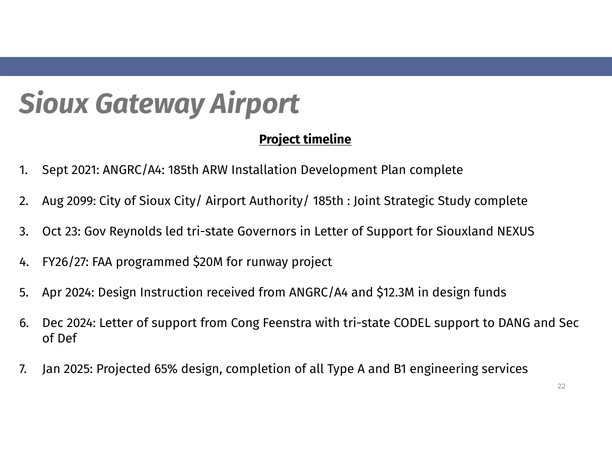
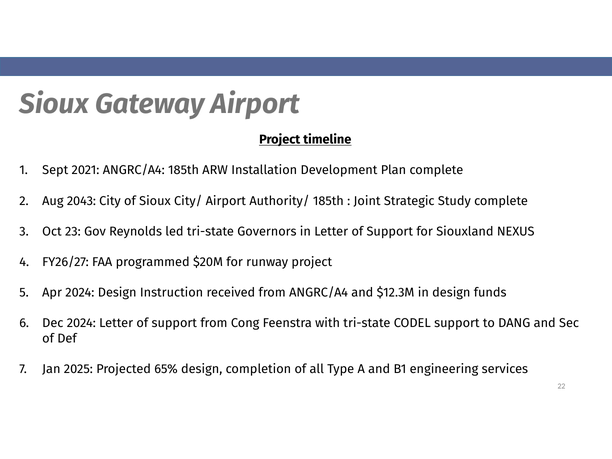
2099: 2099 -> 2043
